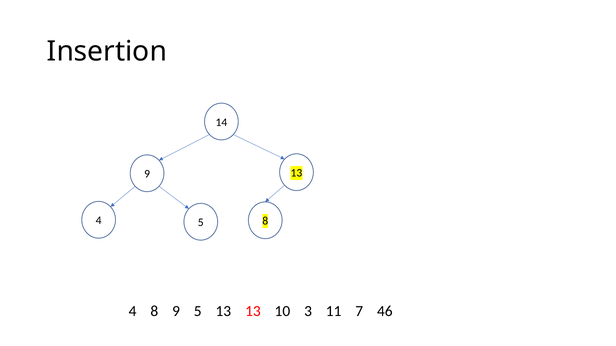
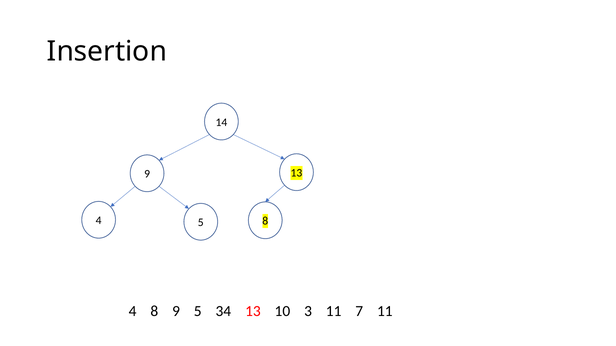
5 13: 13 -> 34
7 46: 46 -> 11
